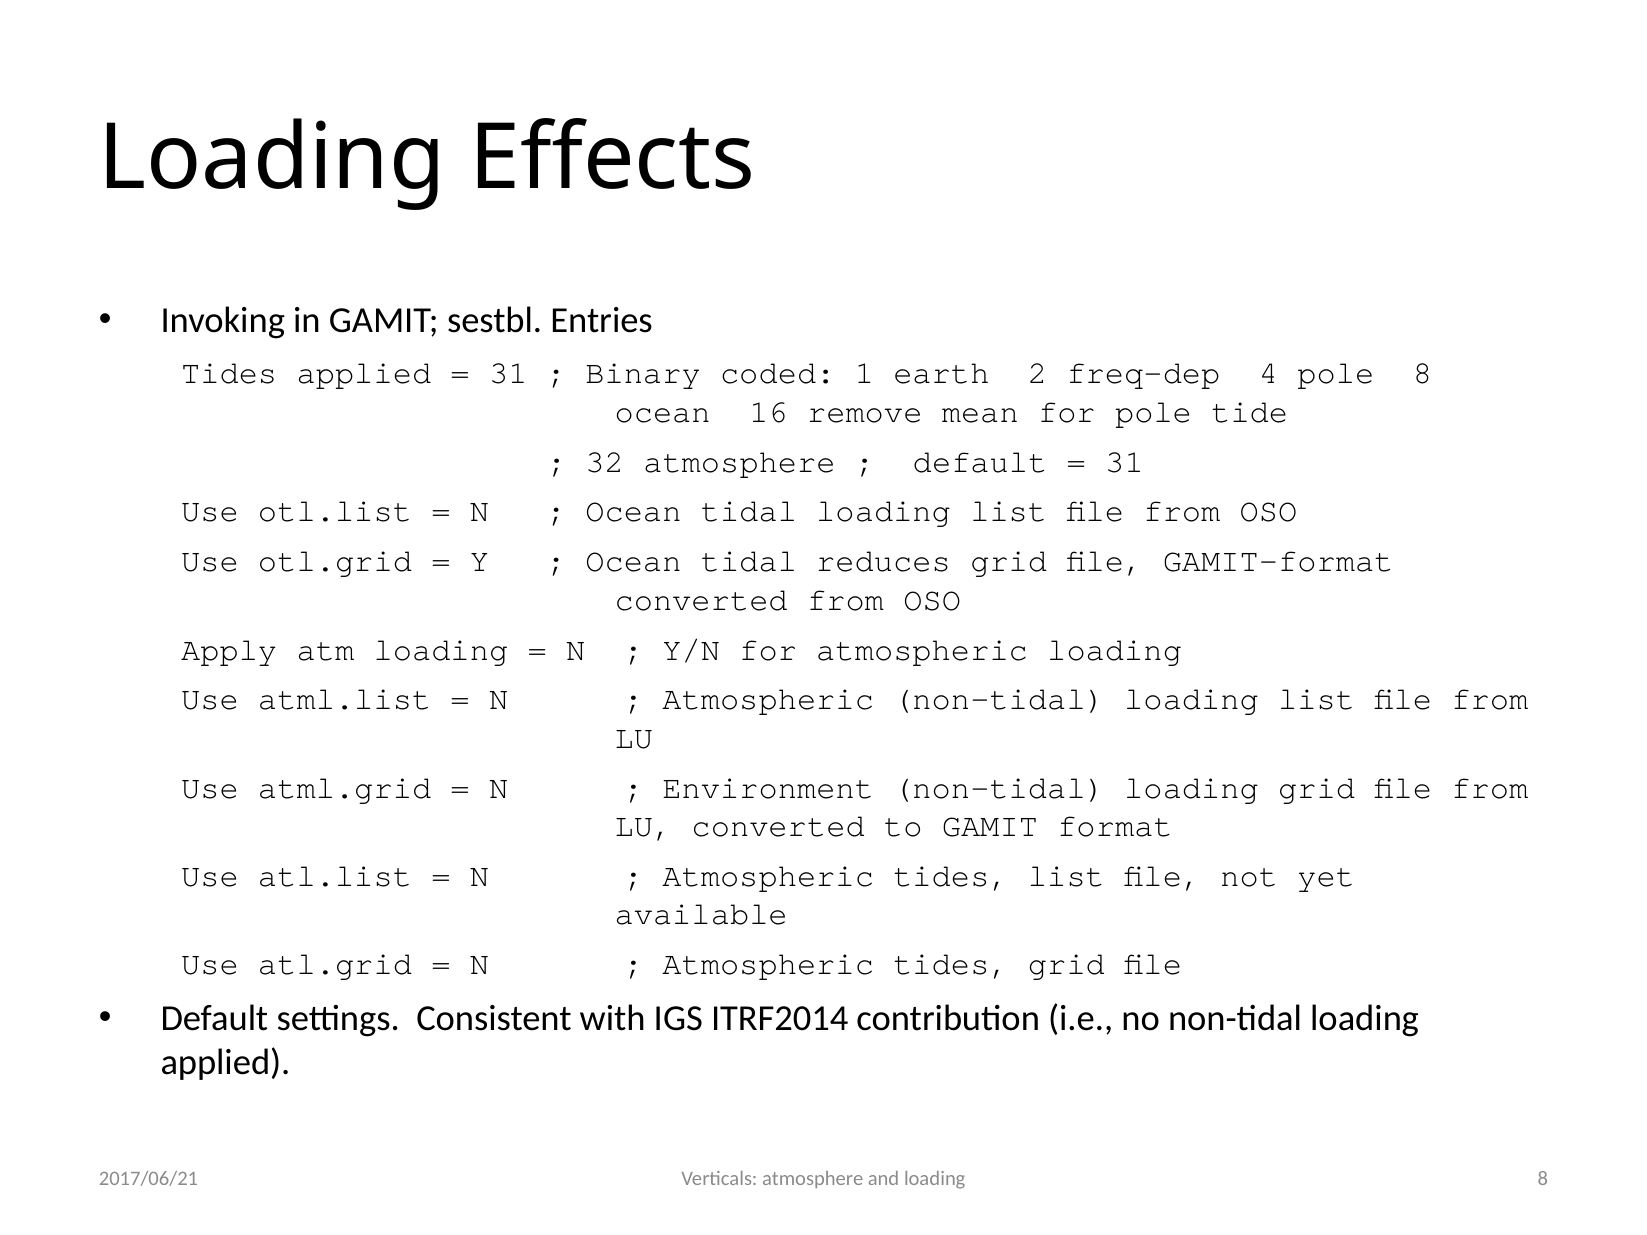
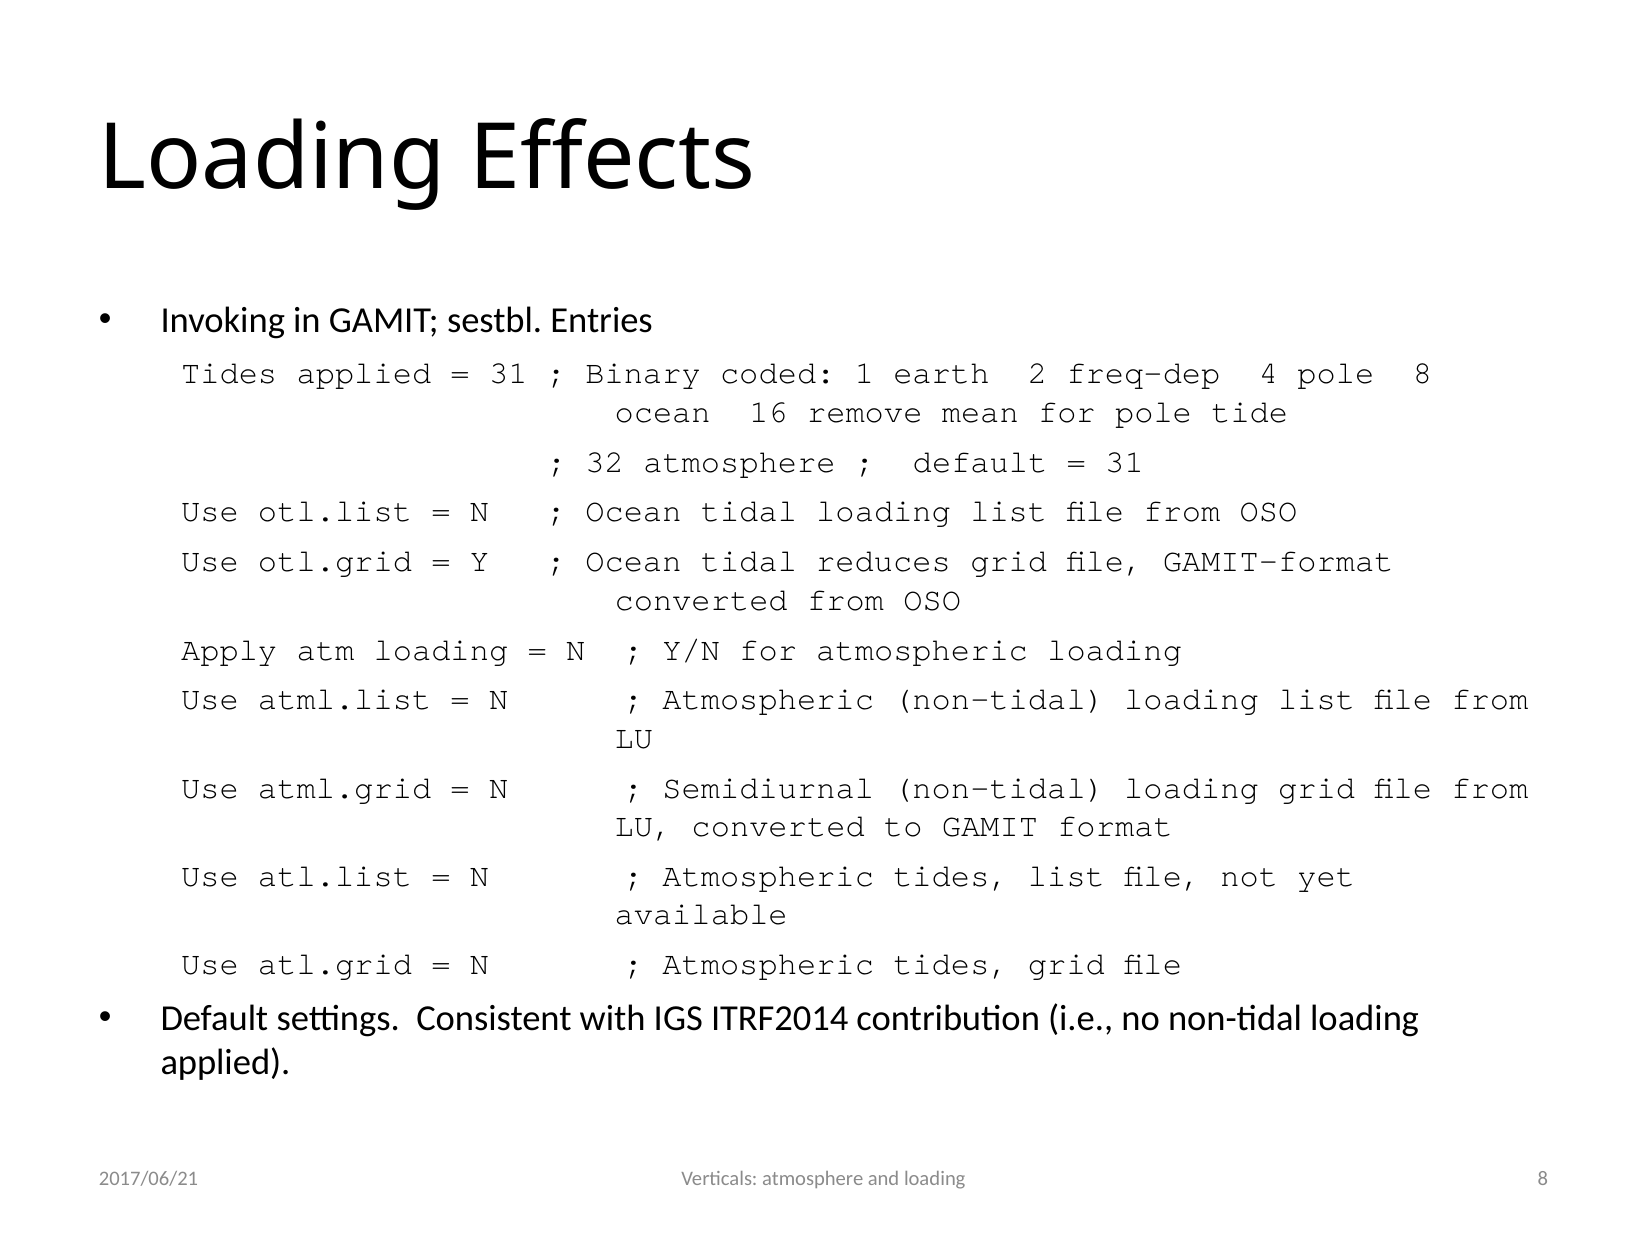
Environment: Environment -> Semidiurnal
